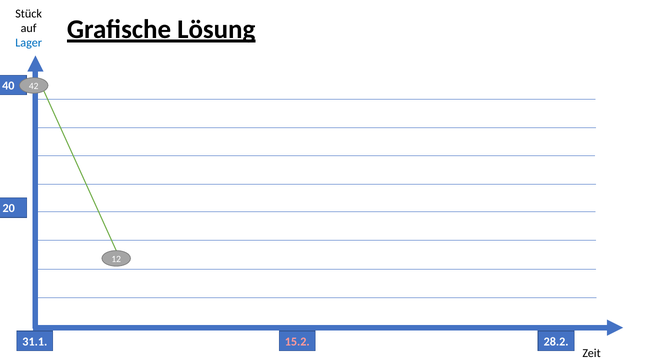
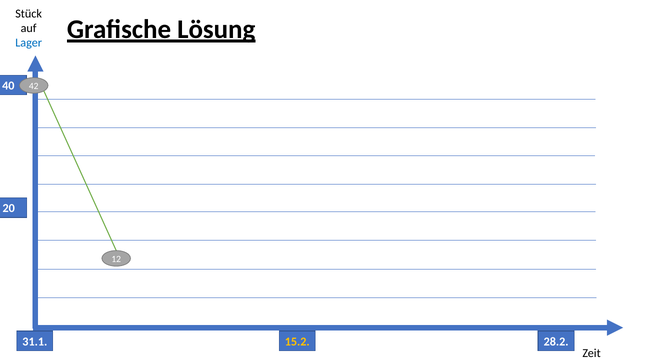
15.2 colour: pink -> yellow
